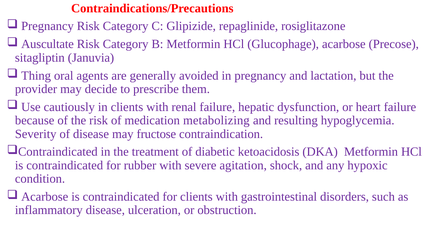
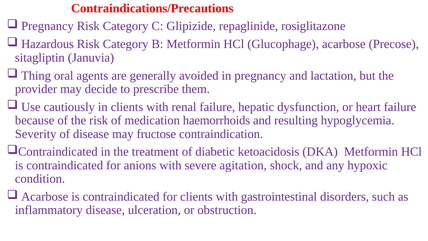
Auscultate: Auscultate -> Hazardous
metabolizing: metabolizing -> haemorrhoids
rubber: rubber -> anions
